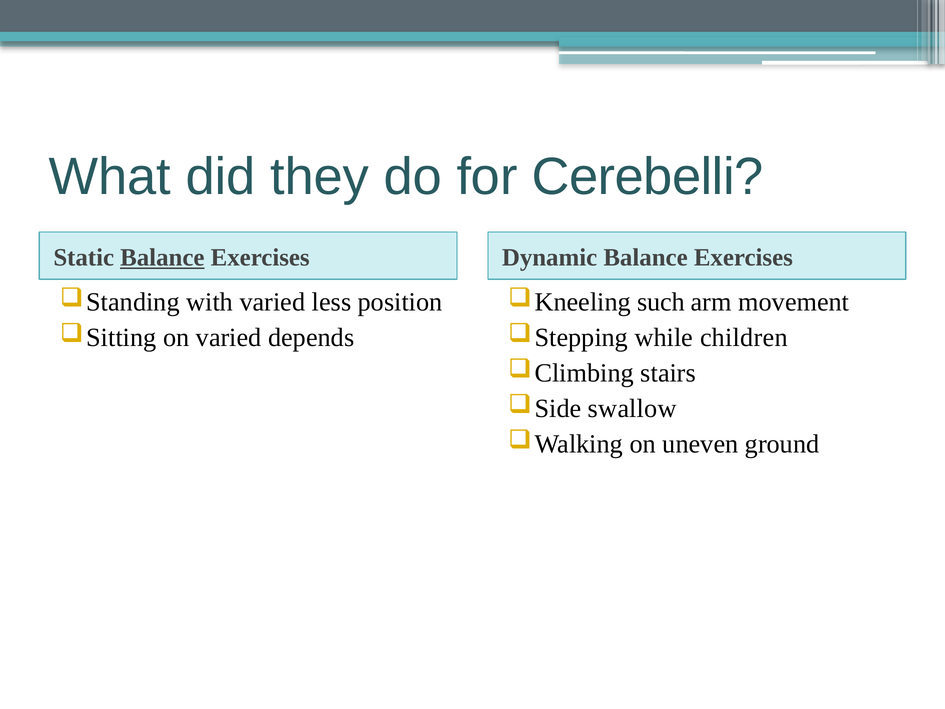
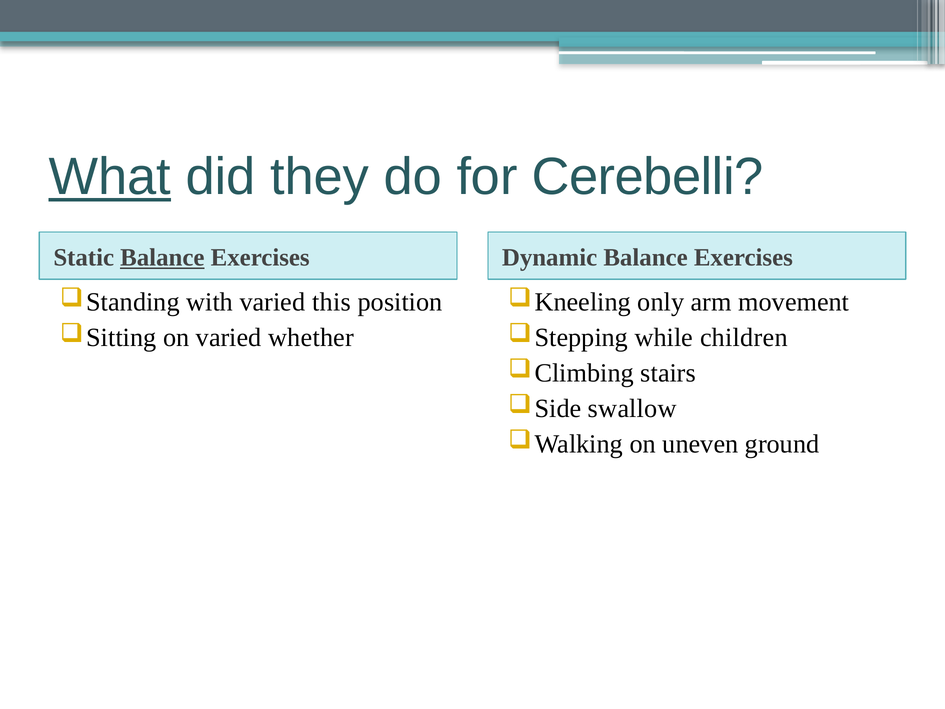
What underline: none -> present
less: less -> this
such: such -> only
depends: depends -> whether
